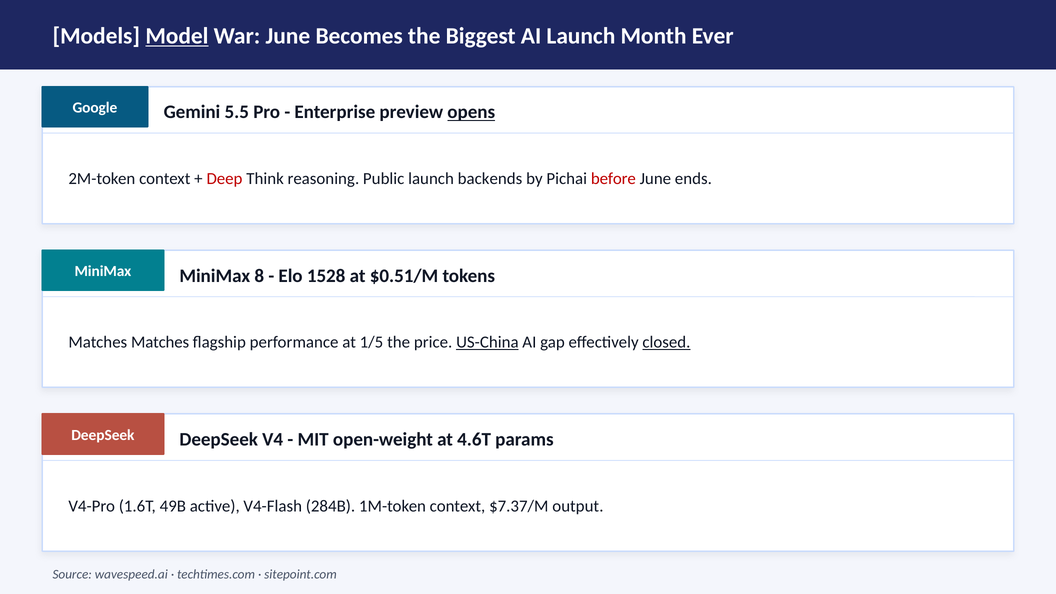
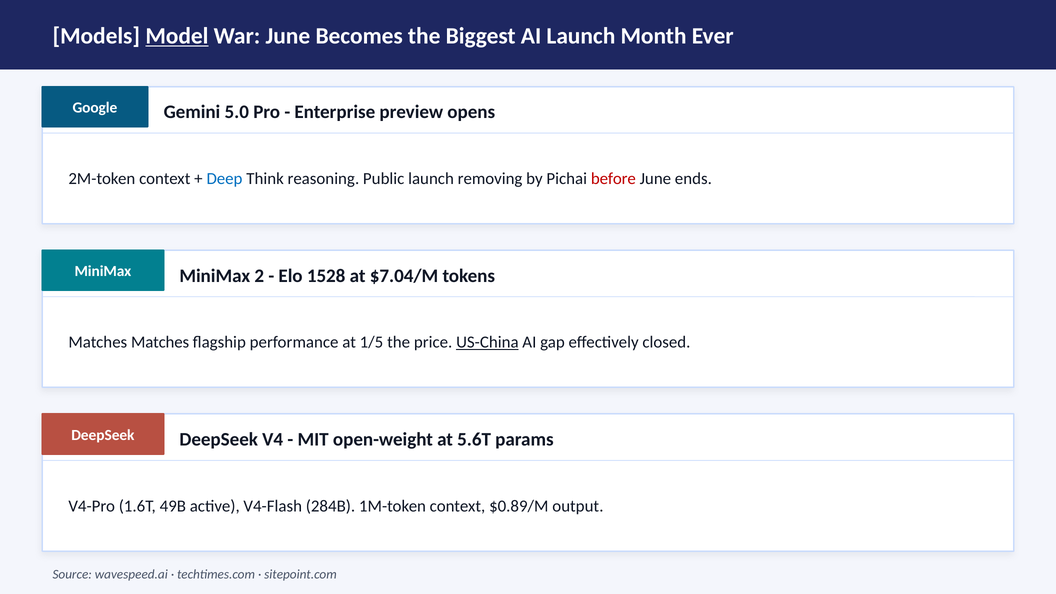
5.5: 5.5 -> 5.0
opens underline: present -> none
Deep colour: red -> blue
backends: backends -> removing
8: 8 -> 2
$0.51/M: $0.51/M -> $7.04/M
closed underline: present -> none
4.6T: 4.6T -> 5.6T
$7.37/M: $7.37/M -> $0.89/M
